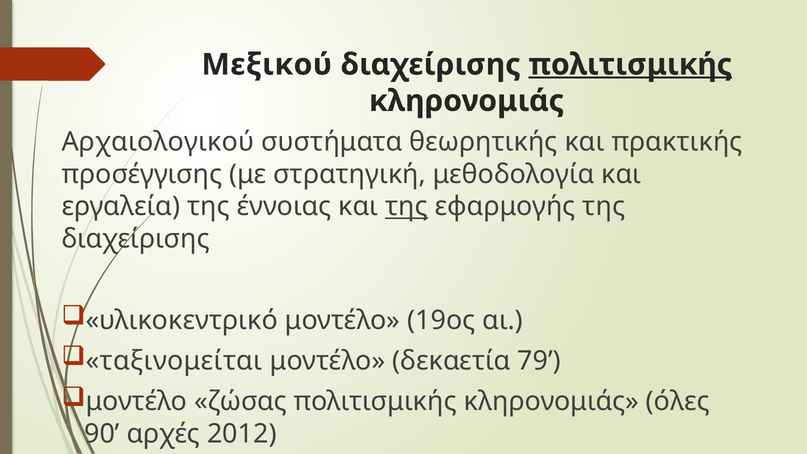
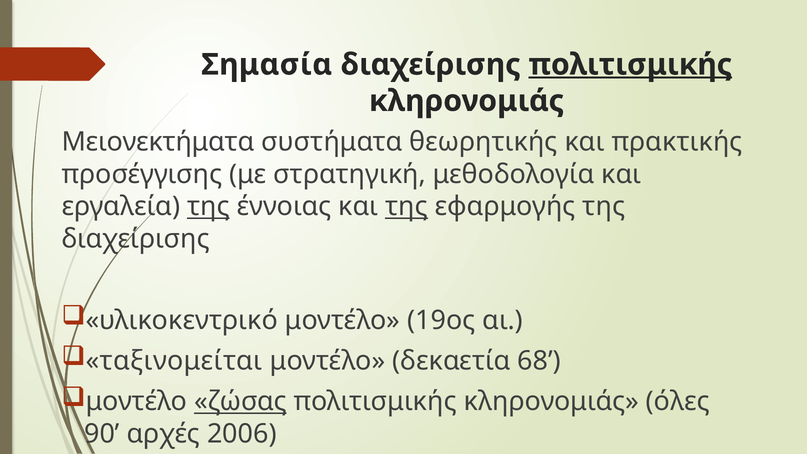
Μεξικού: Μεξικού -> Σημασία
Αρχαιολογικού: Αρχαιολογικού -> Μειονεκτήματα
της at (208, 206) underline: none -> present
79: 79 -> 68
ζώσας underline: none -> present
2012: 2012 -> 2006
